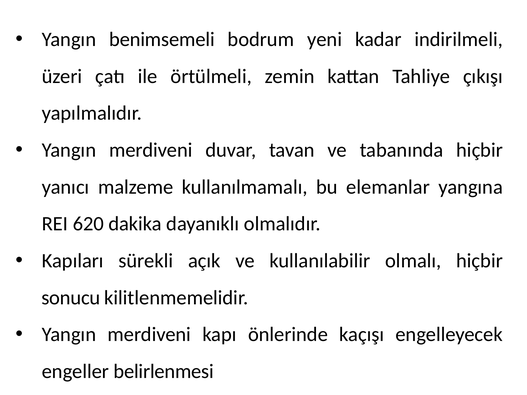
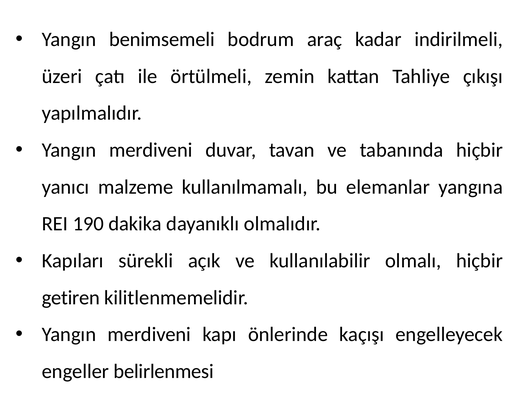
yeni: yeni -> araç
620: 620 -> 190
sonucu: sonucu -> getiren
